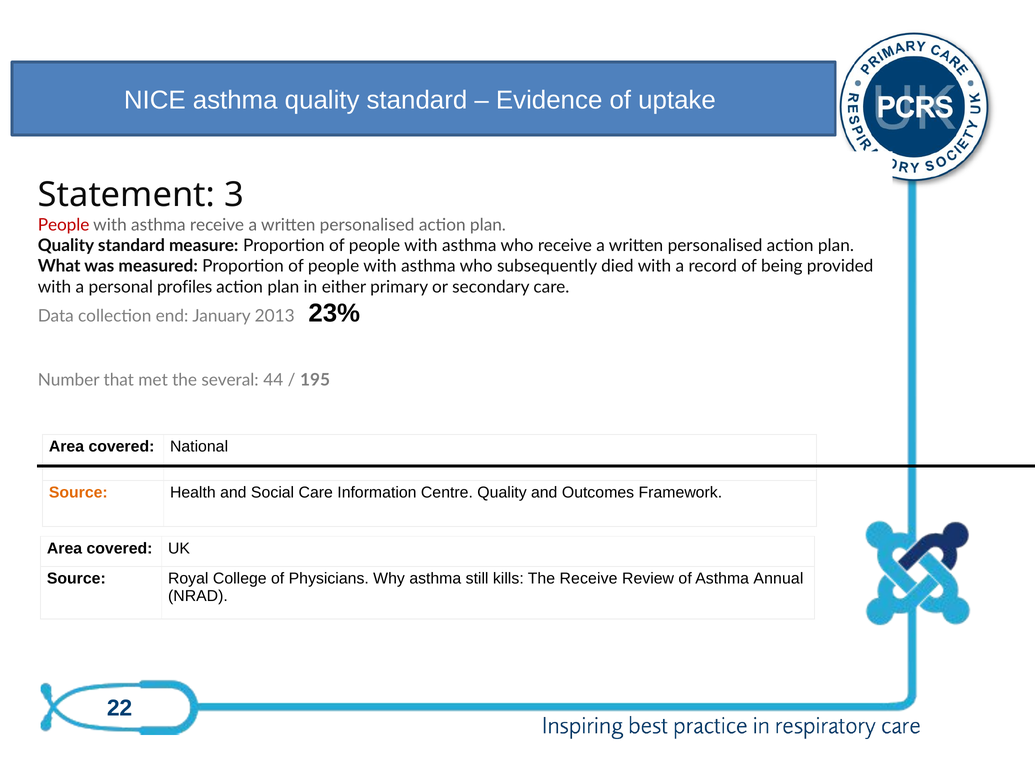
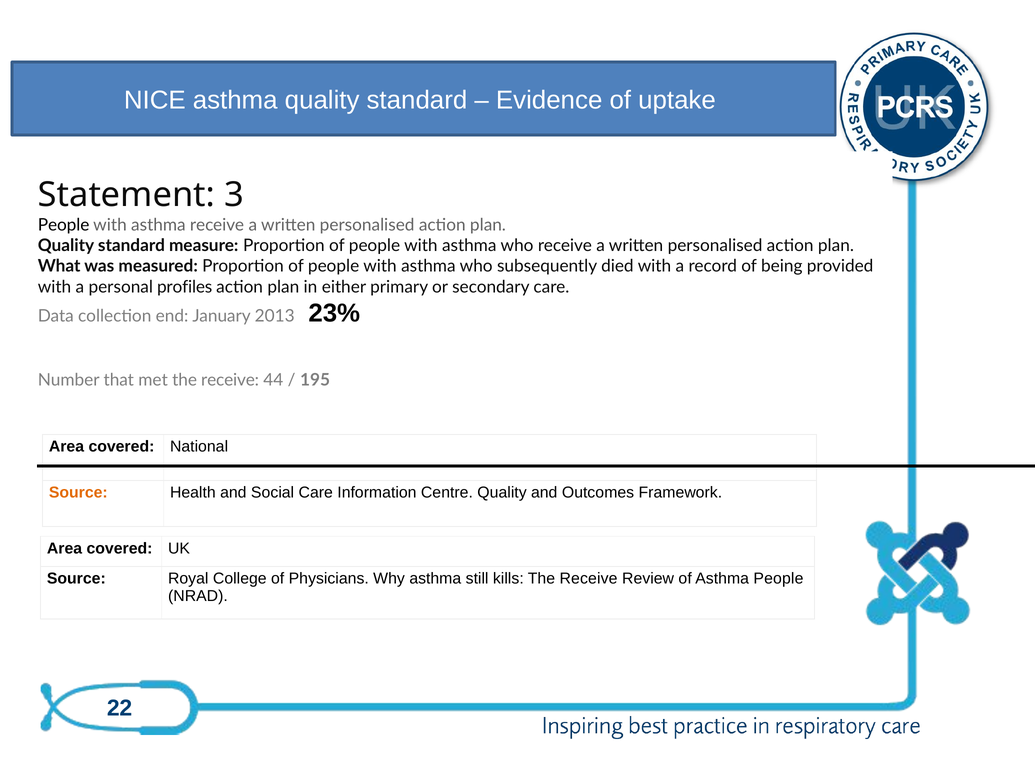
People at (64, 225) colour: red -> black
met the several: several -> receive
Asthma Annual: Annual -> People
